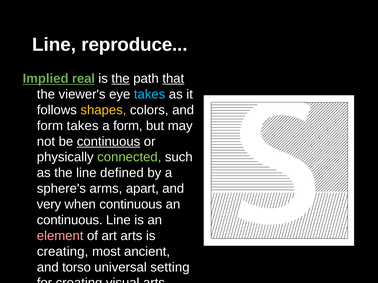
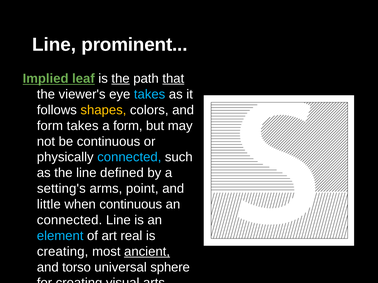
reproduce: reproduce -> prominent
real: real -> leaf
continuous at (109, 142) underline: present -> none
connected at (129, 157) colour: light green -> light blue
sphere's: sphere's -> setting's
apart: apart -> point
very: very -> little
continuous at (70, 220): continuous -> connected
element colour: pink -> light blue
art arts: arts -> real
ancient underline: none -> present
setting: setting -> sphere
